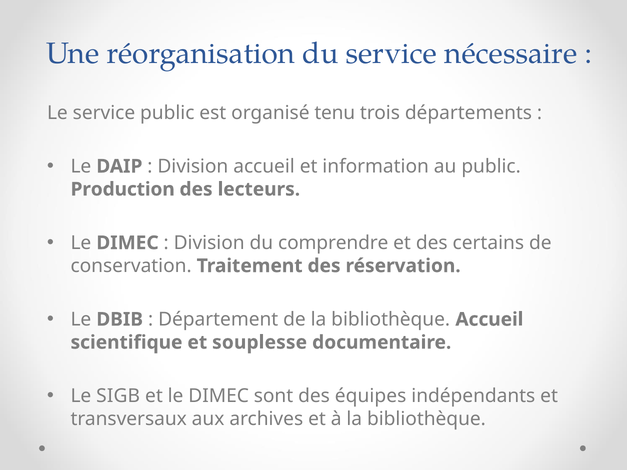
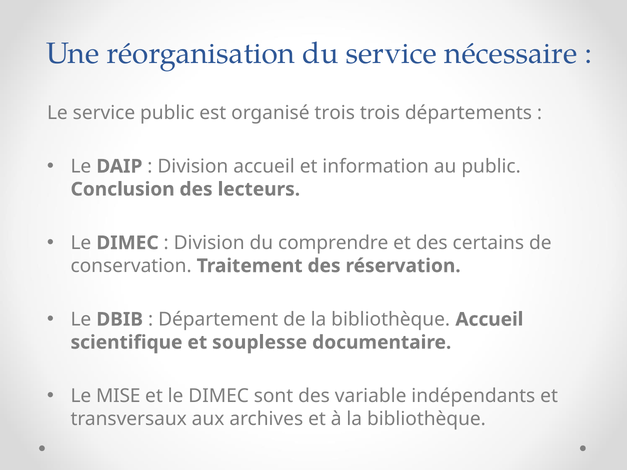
organisé tenu: tenu -> trois
Production: Production -> Conclusion
SIGB: SIGB -> MISE
équipes: équipes -> variable
